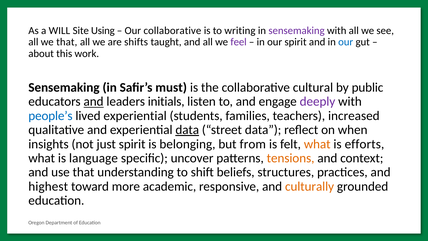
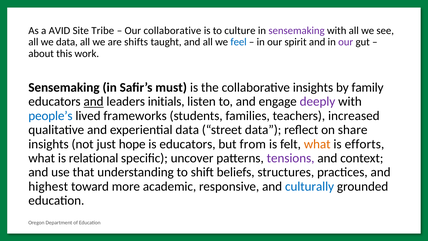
WILL: WILL -> AVID
Using: Using -> Tribe
writing: writing -> culture
we that: that -> data
feel colour: purple -> blue
our at (346, 42) colour: blue -> purple
collaborative cultural: cultural -> insights
public: public -> family
lived experiential: experiential -> frameworks
data at (187, 130) underline: present -> none
when: when -> share
just spirit: spirit -> hope
is belonging: belonging -> educators
language: language -> relational
tensions colour: orange -> purple
culturally colour: orange -> blue
